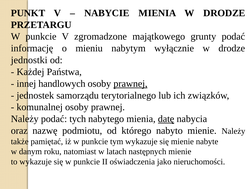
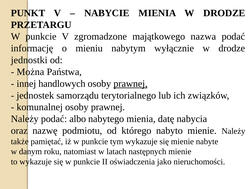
grunty: grunty -> nazwa
Każdej: Każdej -> Można
tych: tych -> albo
datę underline: present -> none
